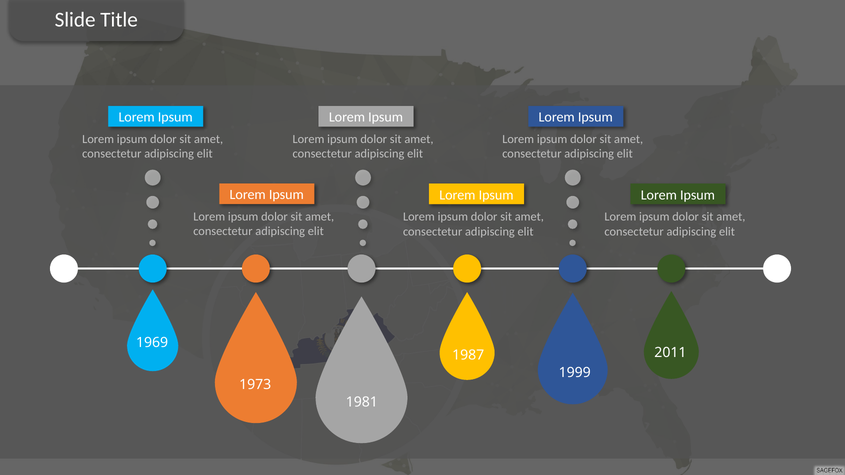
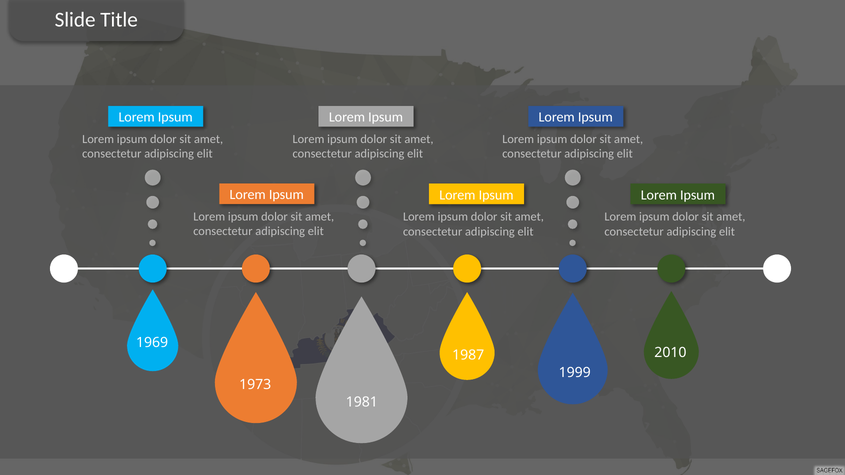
2011: 2011 -> 2010
